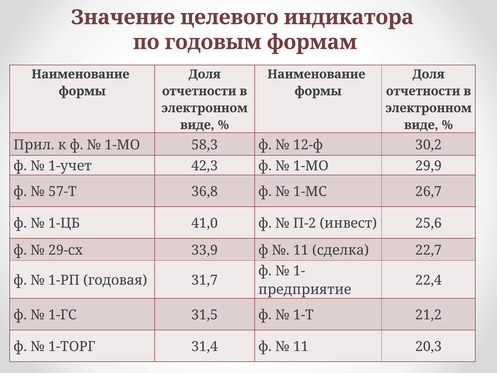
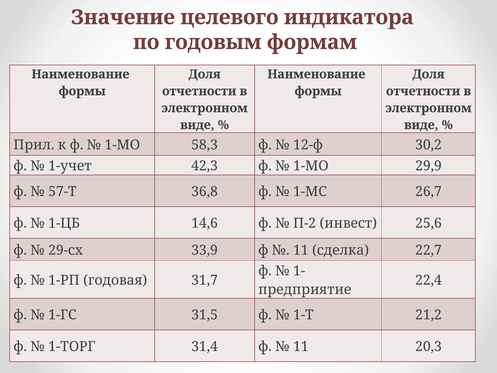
41,0: 41,0 -> 14,6
